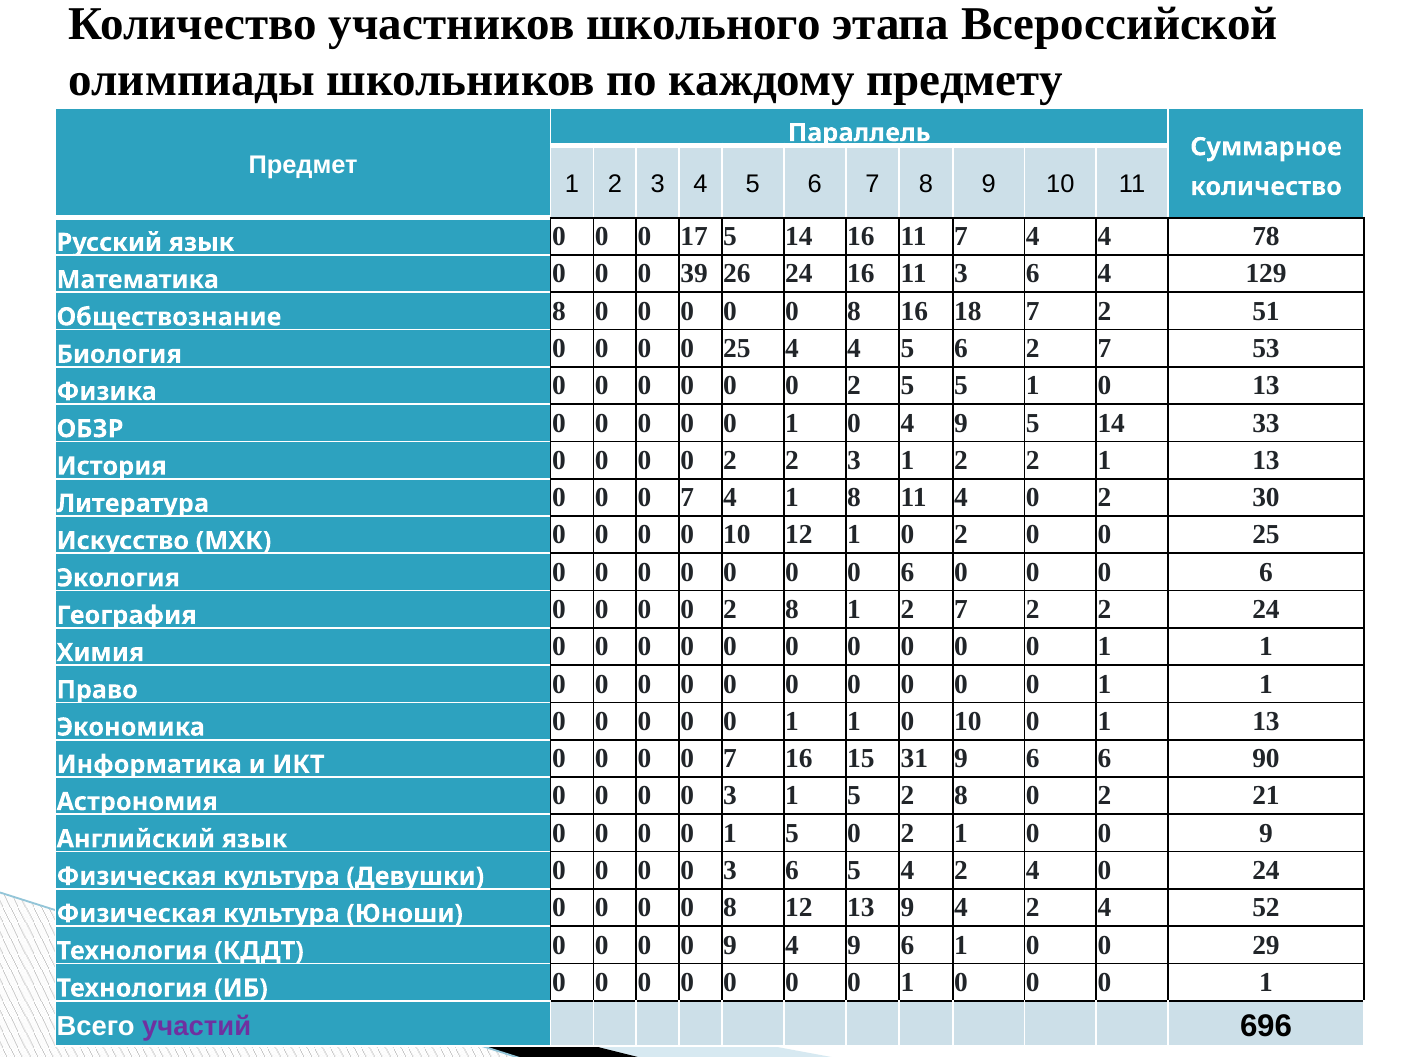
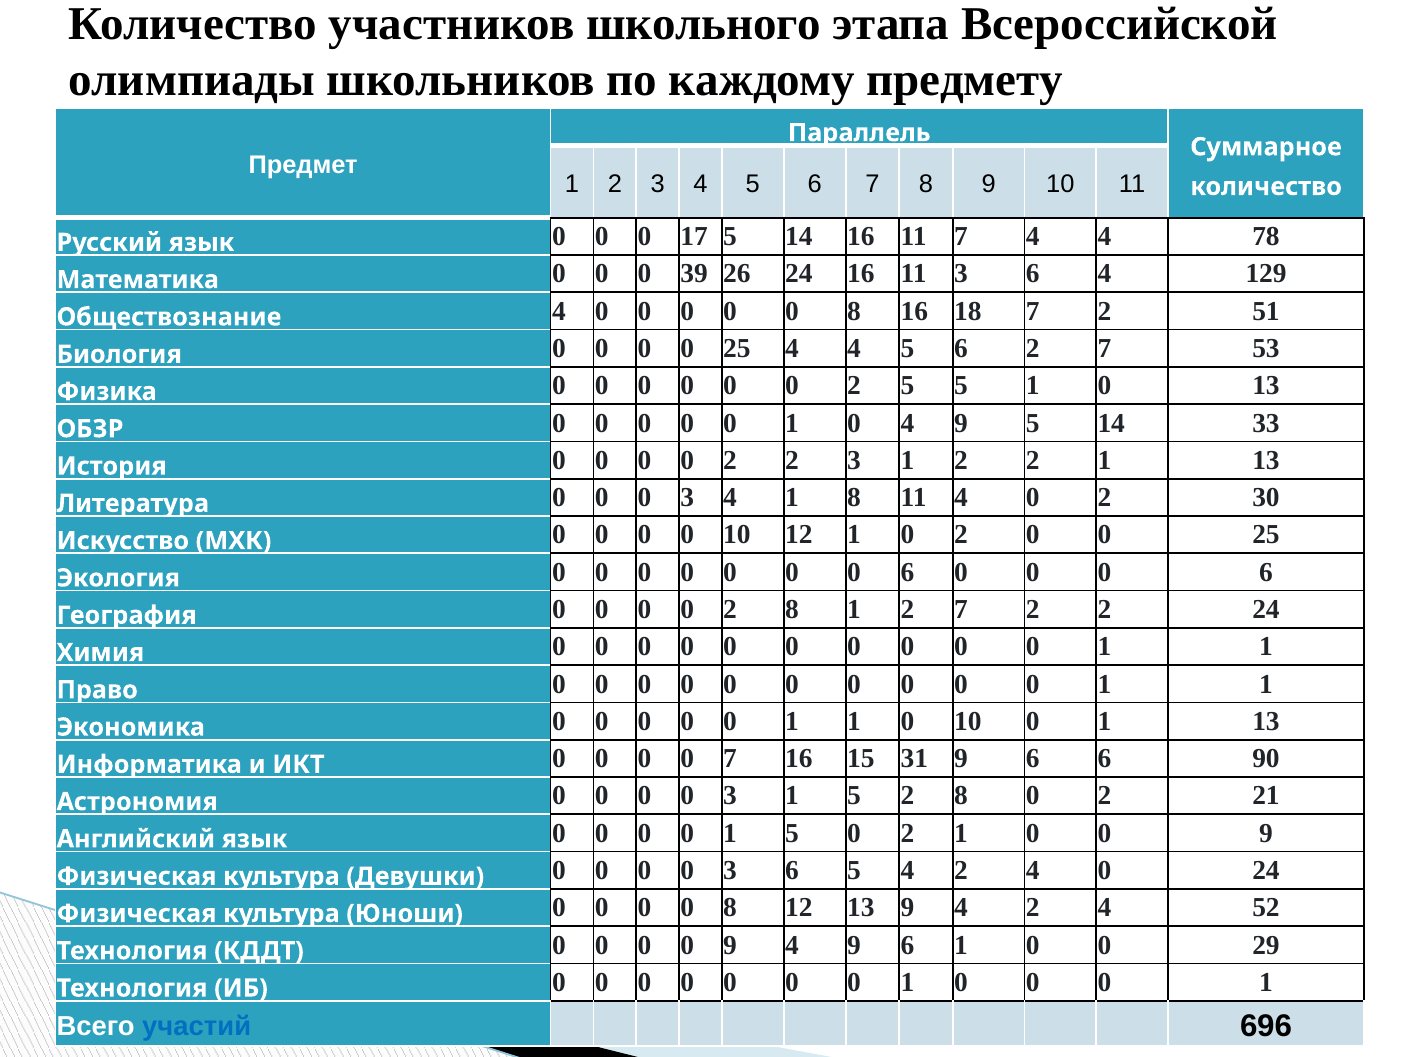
8 at (559, 311): 8 -> 4
7 at (687, 497): 7 -> 3
участий colour: purple -> blue
